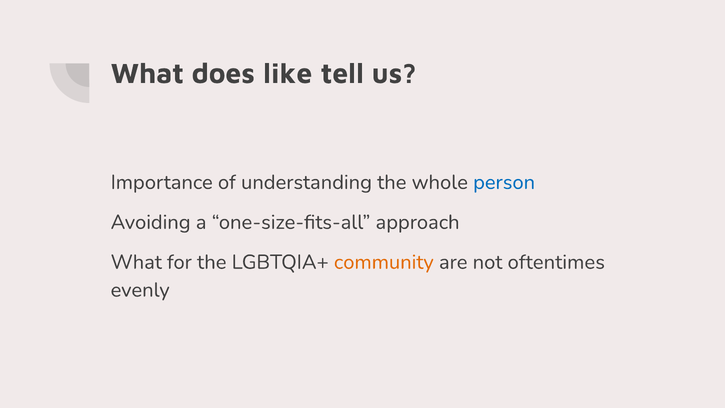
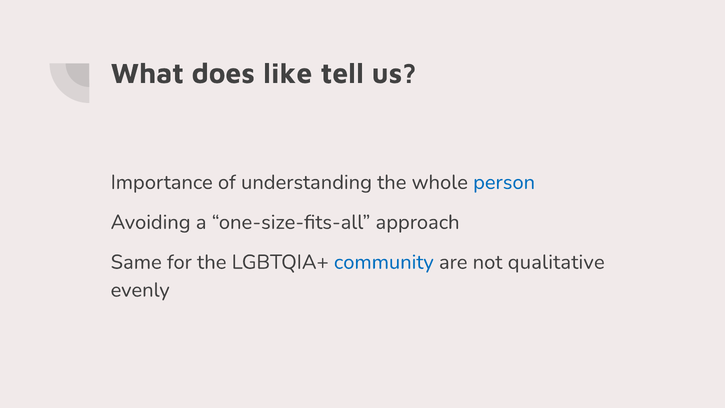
What at (136, 262): What -> Same
community colour: orange -> blue
oftentimes: oftentimes -> qualitative
